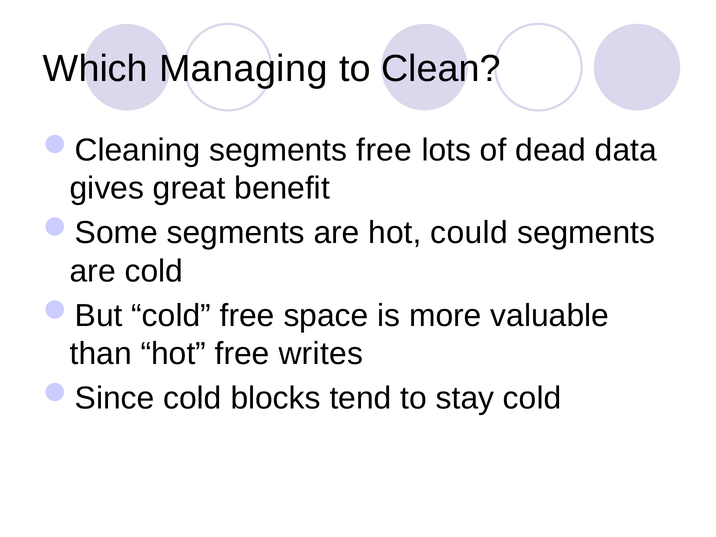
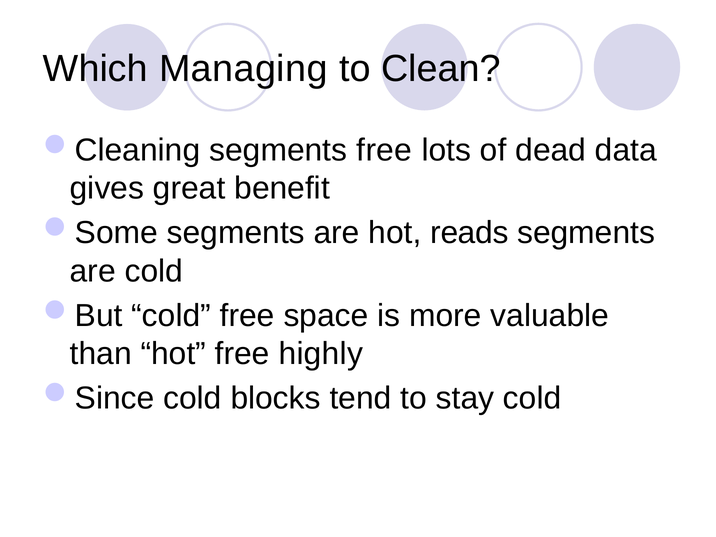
could: could -> reads
writes: writes -> highly
